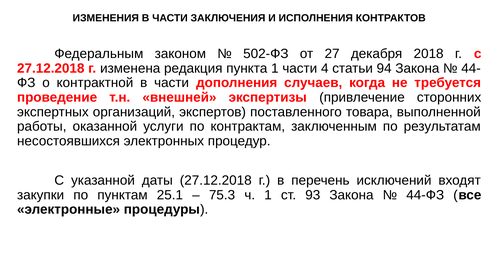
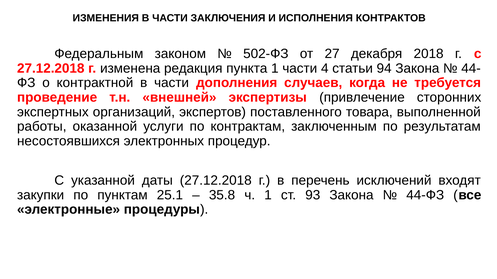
75.3: 75.3 -> 35.8
